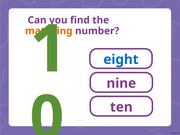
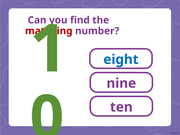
matching colour: orange -> red
